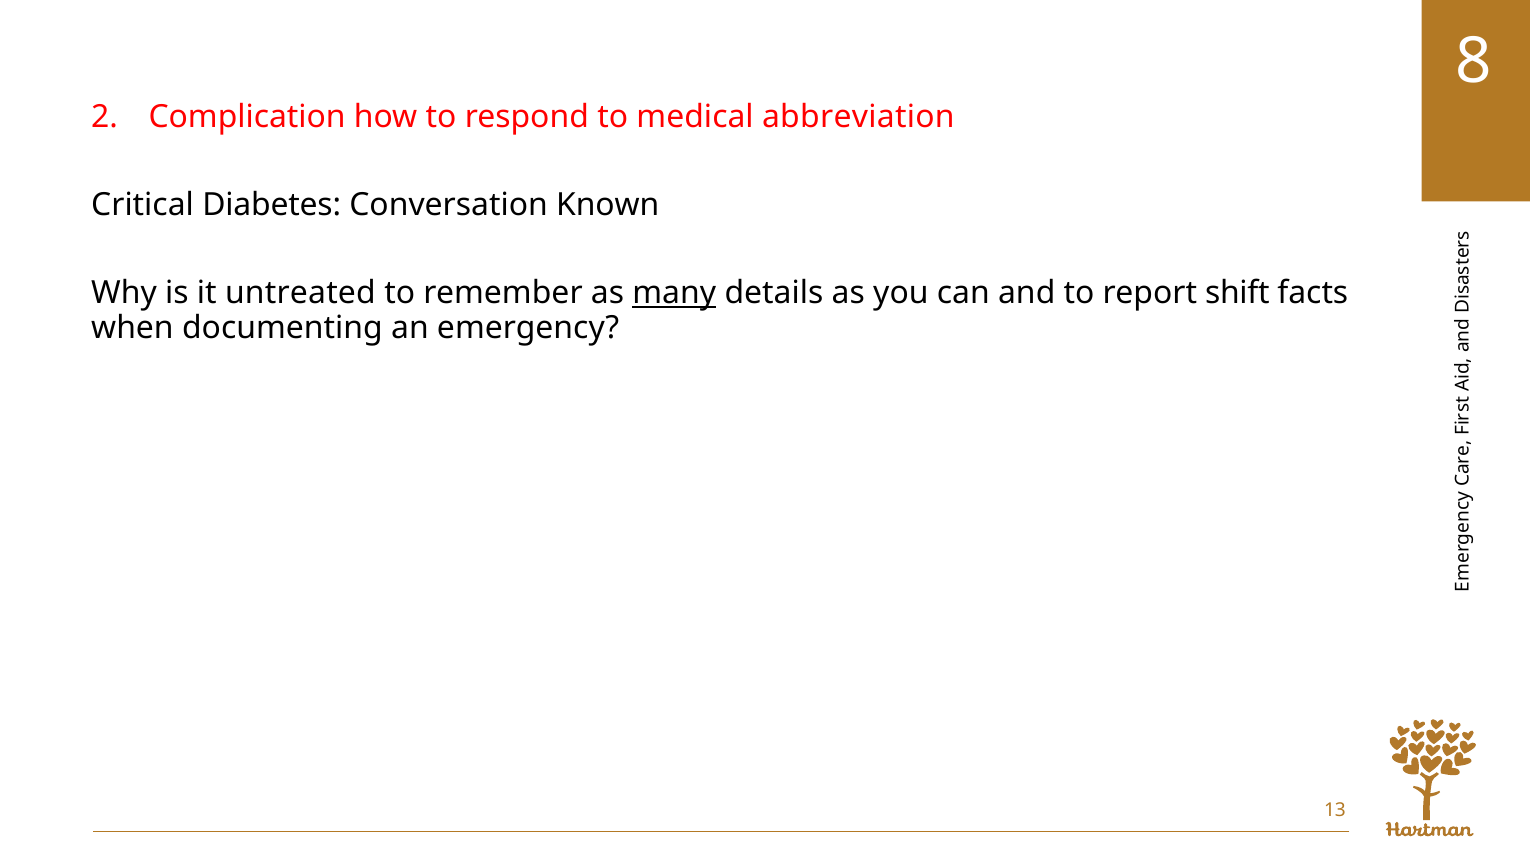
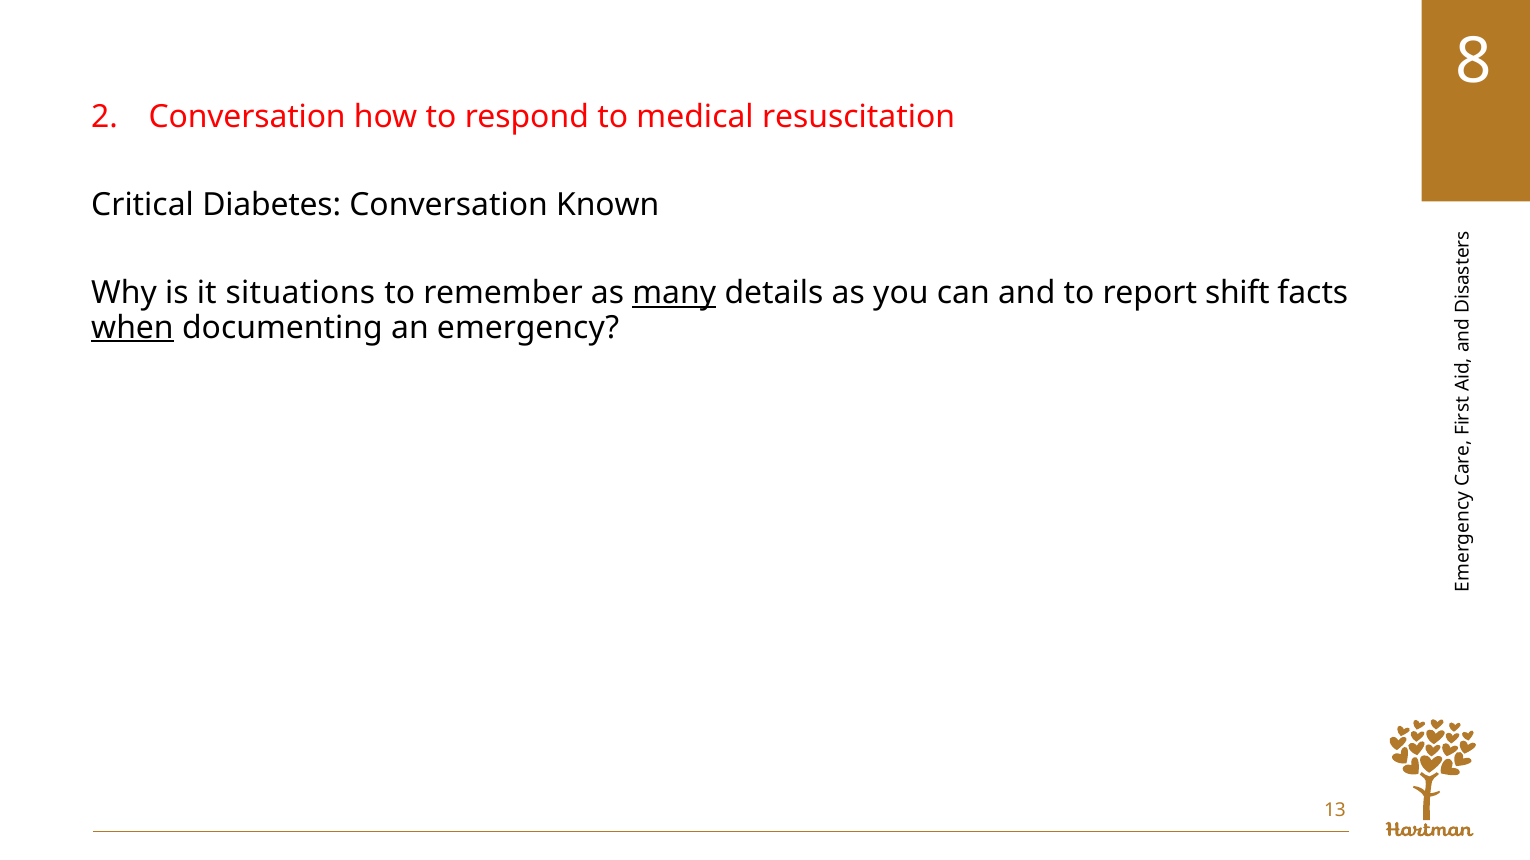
Complication at (247, 118): Complication -> Conversation
abbreviation: abbreviation -> resuscitation
untreated: untreated -> situations
when underline: none -> present
